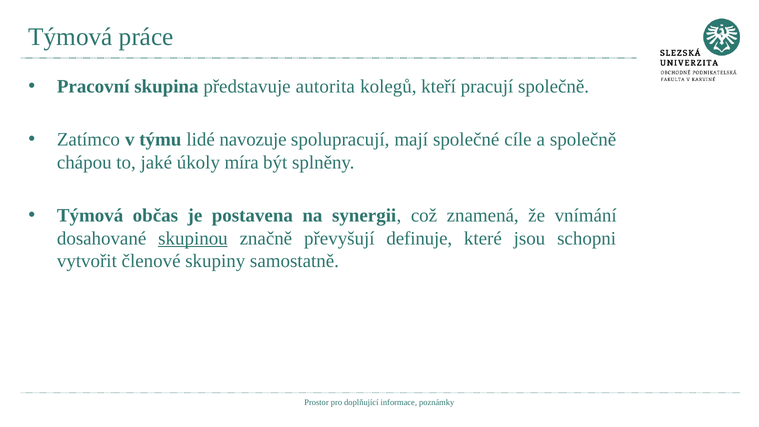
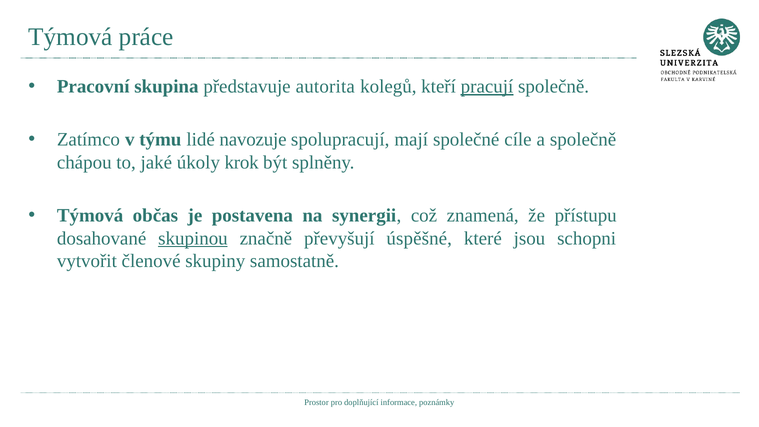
pracují underline: none -> present
míra: míra -> krok
vnímání: vnímání -> přístupu
definuje: definuje -> úspěšné
